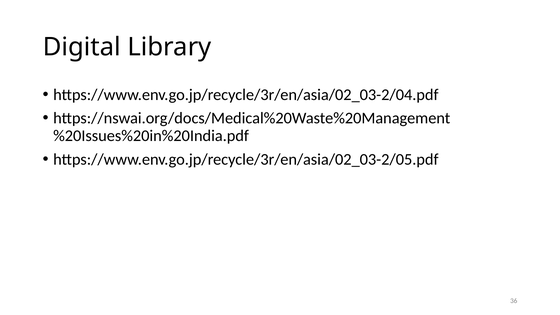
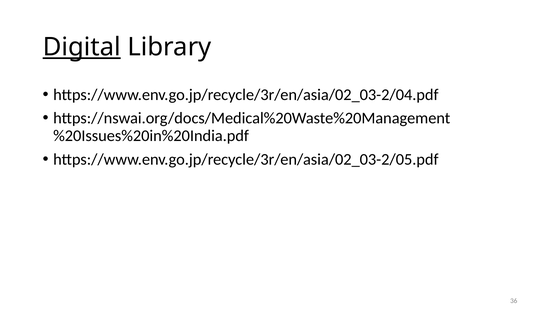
Digital underline: none -> present
